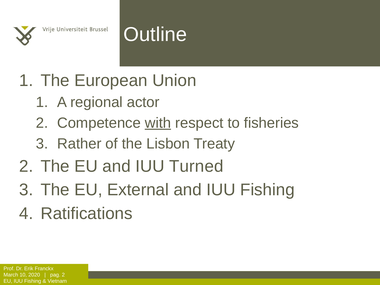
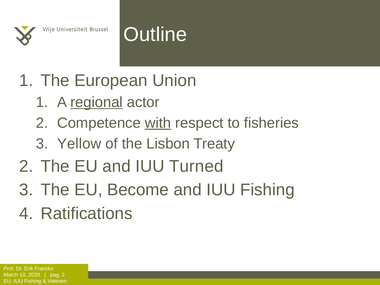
regional underline: none -> present
Rather: Rather -> Yellow
External: External -> Become
